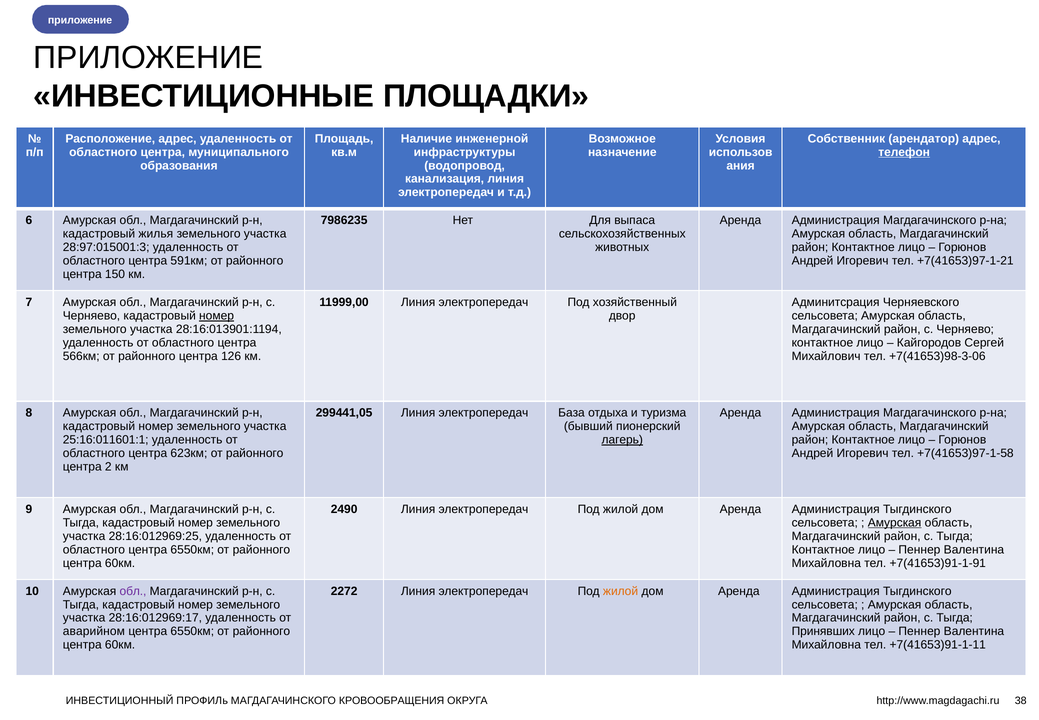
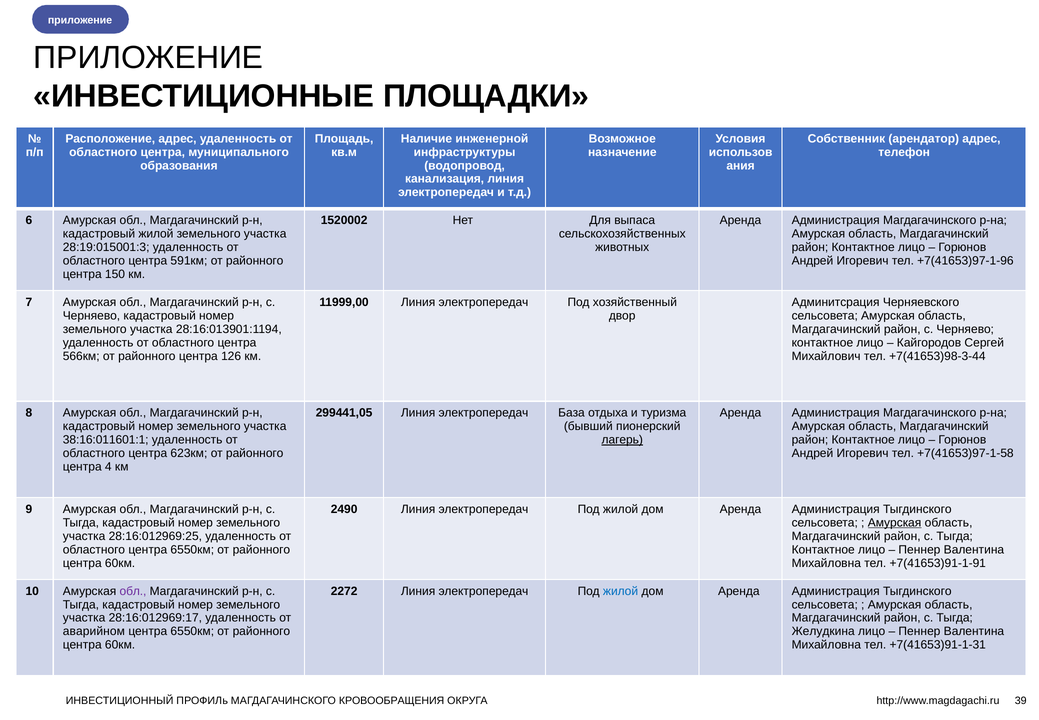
телефон underline: present -> none
7986235: 7986235 -> 1520002
кадастровый жилья: жилья -> жилой
28:97:015001:3: 28:97:015001:3 -> 28:19:015001:3
+7(41653)97-1-21: +7(41653)97-1-21 -> +7(41653)97-1-96
номер at (217, 315) underline: present -> none
+7(41653)98-3-06: +7(41653)98-3-06 -> +7(41653)98-3-44
25:16:011601:1: 25:16:011601:1 -> 38:16:011601:1
2: 2 -> 4
жилой at (621, 591) colour: orange -> blue
Принявших: Принявших -> Желудкина
+7(41653)91-1-11: +7(41653)91-1-11 -> +7(41653)91-1-31
38: 38 -> 39
